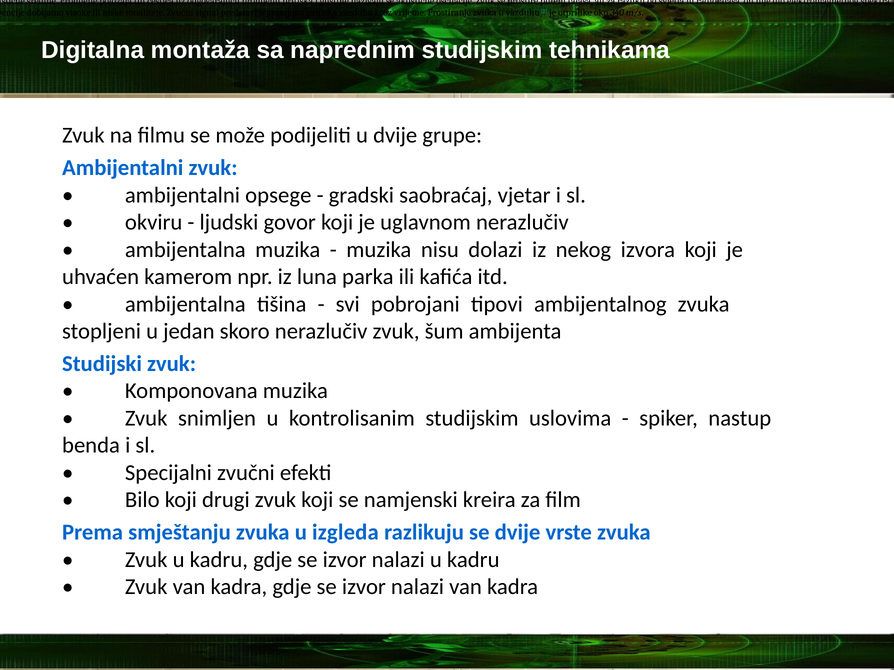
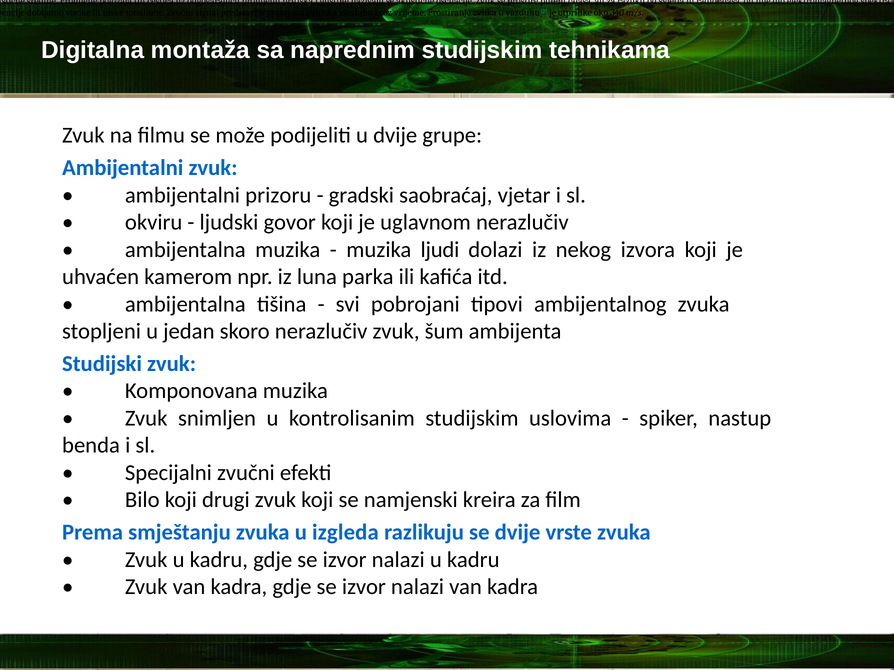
opsege: opsege -> prizoru
nisu: nisu -> ljudi
